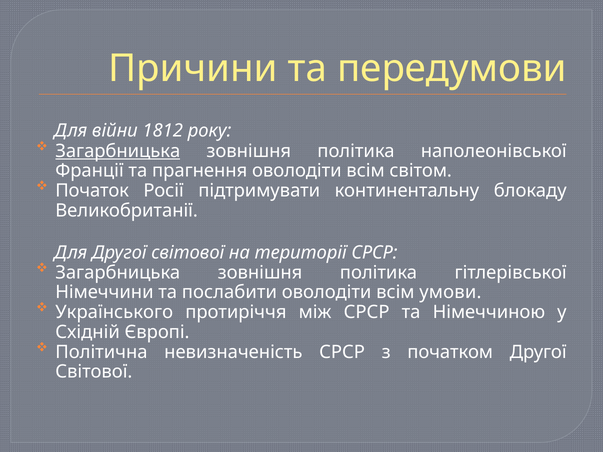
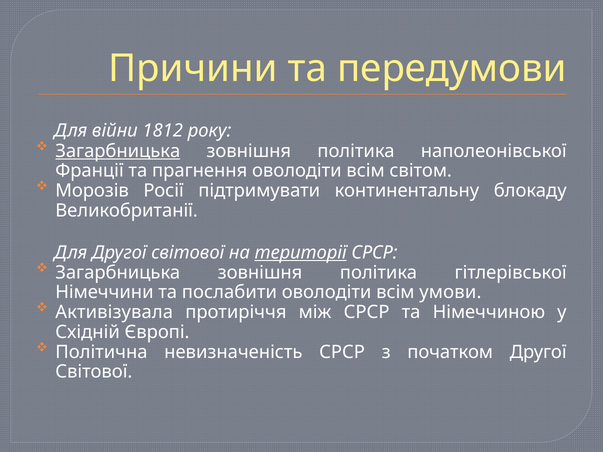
Початок: Початок -> Морозів
території underline: none -> present
Українського: Українського -> Активізувала
